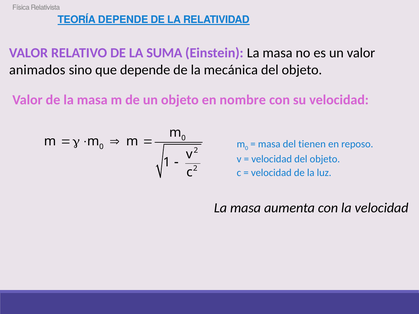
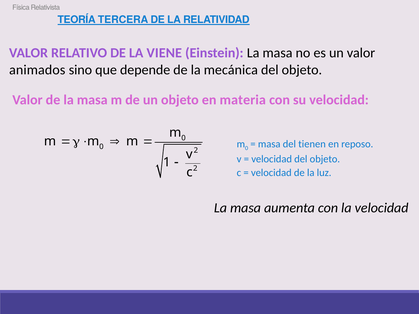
TEORÍA DEPENDE: DEPENDE -> TERCERA
SUMA: SUMA -> VIENE
nombre: nombre -> materia
